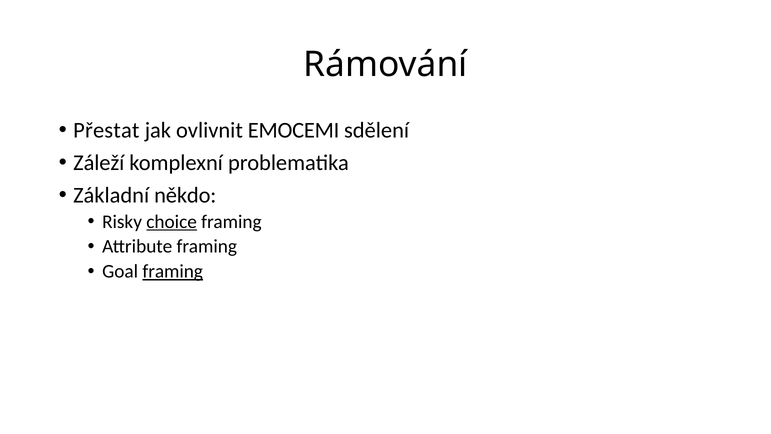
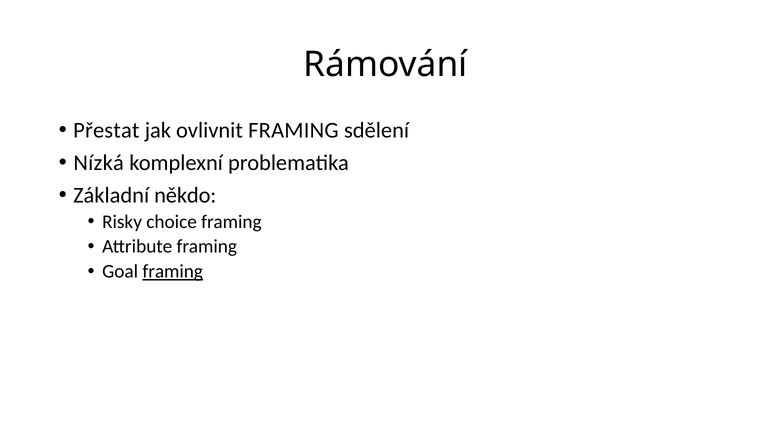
ovlivnit EMOCEMI: EMOCEMI -> FRAMING
Záleží: Záleží -> Nízká
choice underline: present -> none
